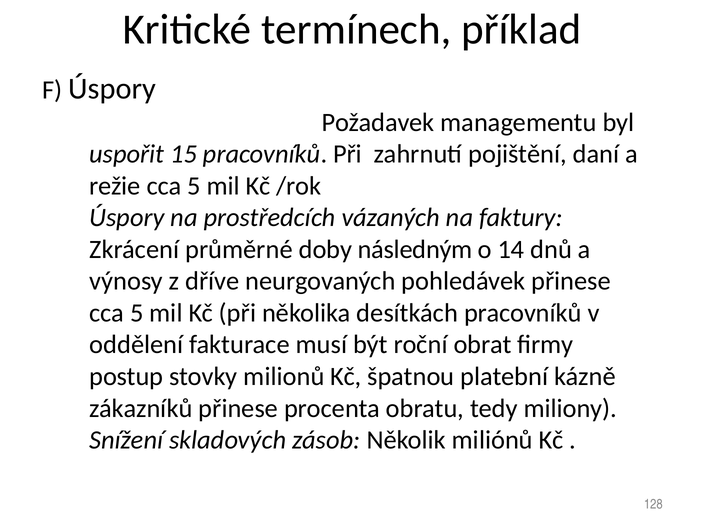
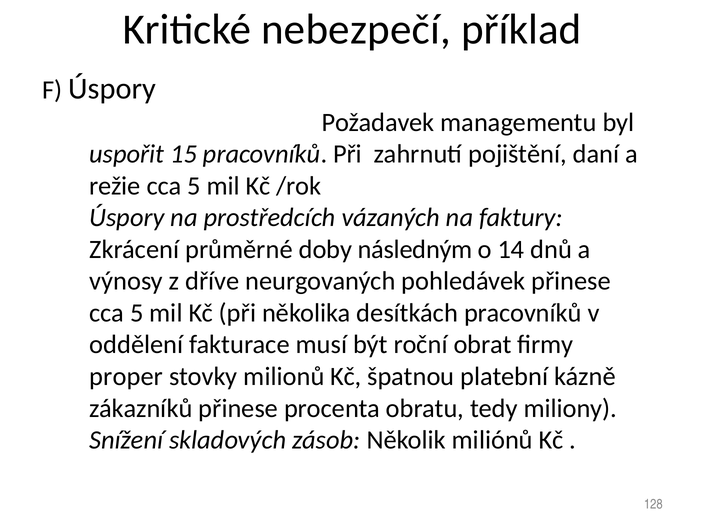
termínech: termínech -> nebezpečí
postup: postup -> proper
